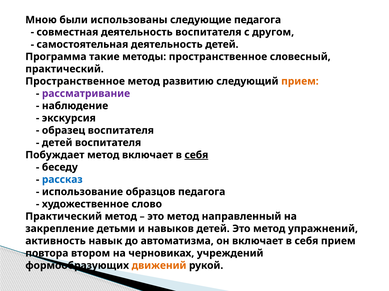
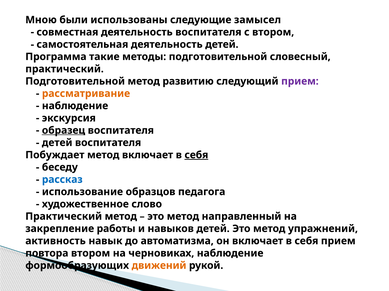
следующие педагога: педагога -> замысел
с другом: другом -> втором
методы пространственное: пространственное -> подготовительной
Пространственное at (75, 81): Пространственное -> Подготовительной
прием at (300, 81) colour: orange -> purple
рассматривание colour: purple -> orange
образец underline: none -> present
детьми: детьми -> работы
черновиках учреждений: учреждений -> наблюдение
